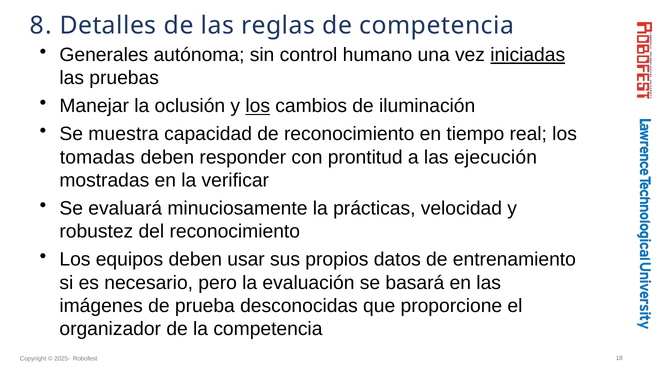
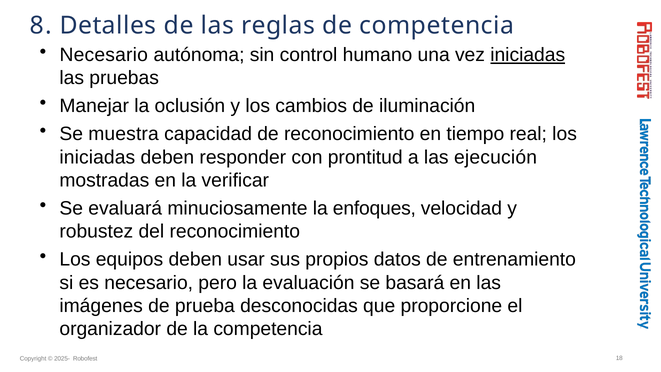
Generales at (104, 55): Generales -> Necesario
los at (258, 106) underline: present -> none
tomadas at (97, 157): tomadas -> iniciadas
prácticas: prácticas -> enfoques
